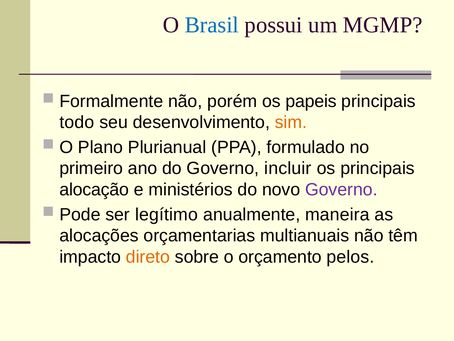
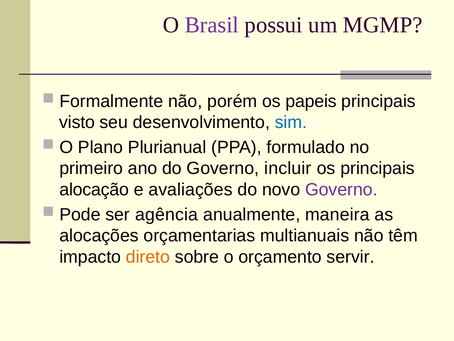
Brasil colour: blue -> purple
todo: todo -> visto
sim colour: orange -> blue
ministérios: ministérios -> avaliações
legítimo: legítimo -> agência
pelos: pelos -> servir
